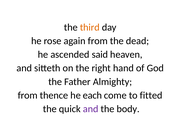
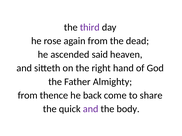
third colour: orange -> purple
each: each -> back
fitted: fitted -> share
